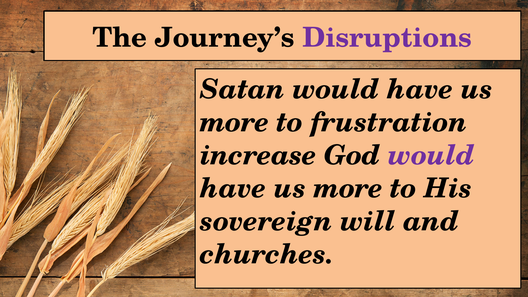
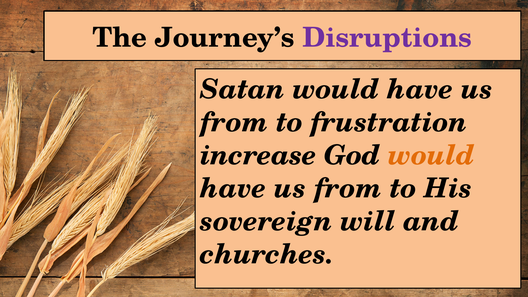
more at (234, 123): more -> from
would at (431, 156) colour: purple -> orange
more at (348, 189): more -> from
